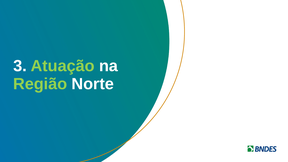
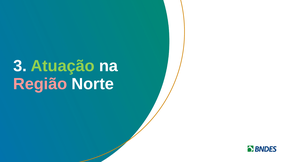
Região colour: light green -> pink
